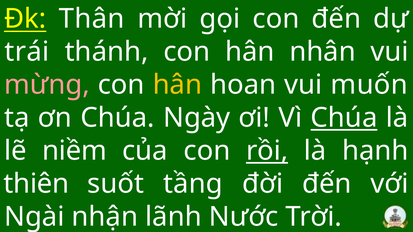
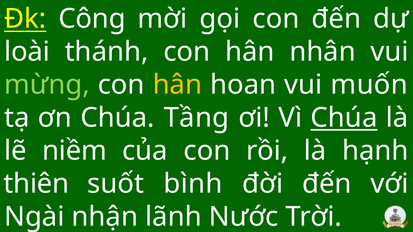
Thân: Thân -> Công
trái: trái -> loài
mừng colour: pink -> light green
Ngày: Ngày -> Tầng
rồi underline: present -> none
tầng: tầng -> bình
